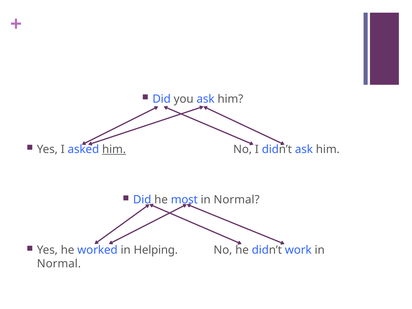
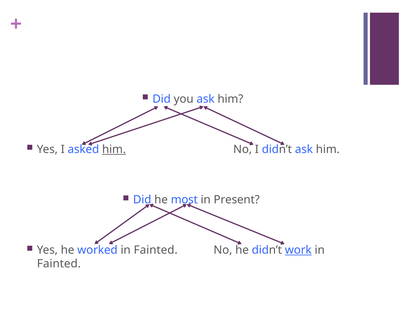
Normal at (237, 200): Normal -> Present
worked in Helping: Helping -> Fainted
work underline: none -> present
Normal at (59, 264): Normal -> Fainted
